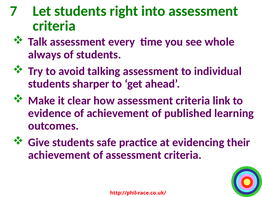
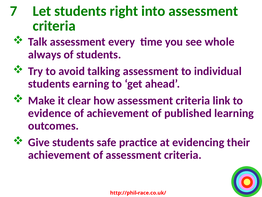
sharper: sharper -> earning
